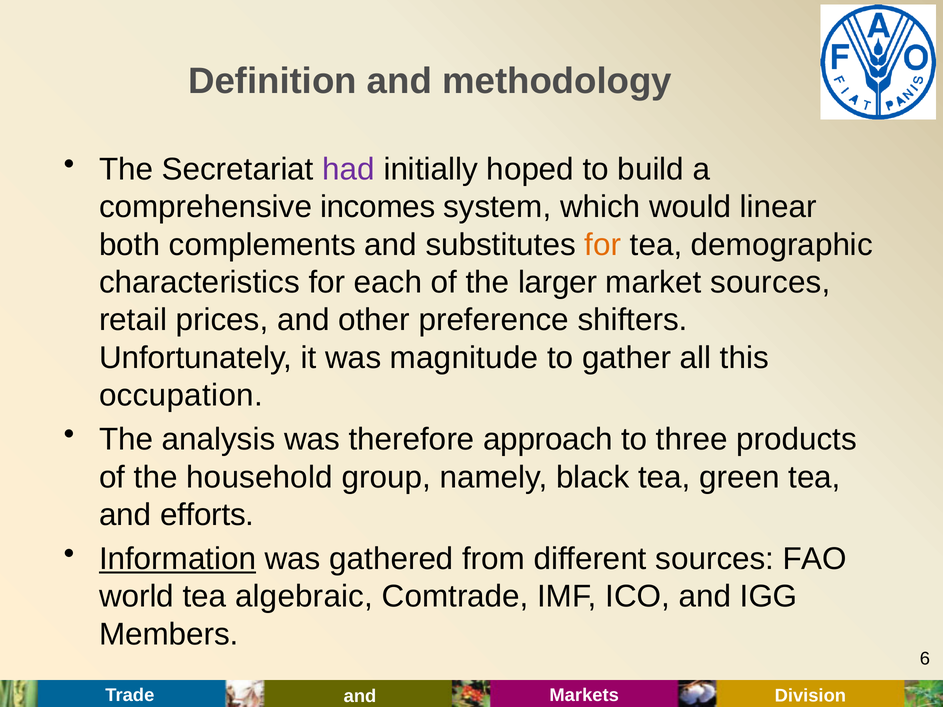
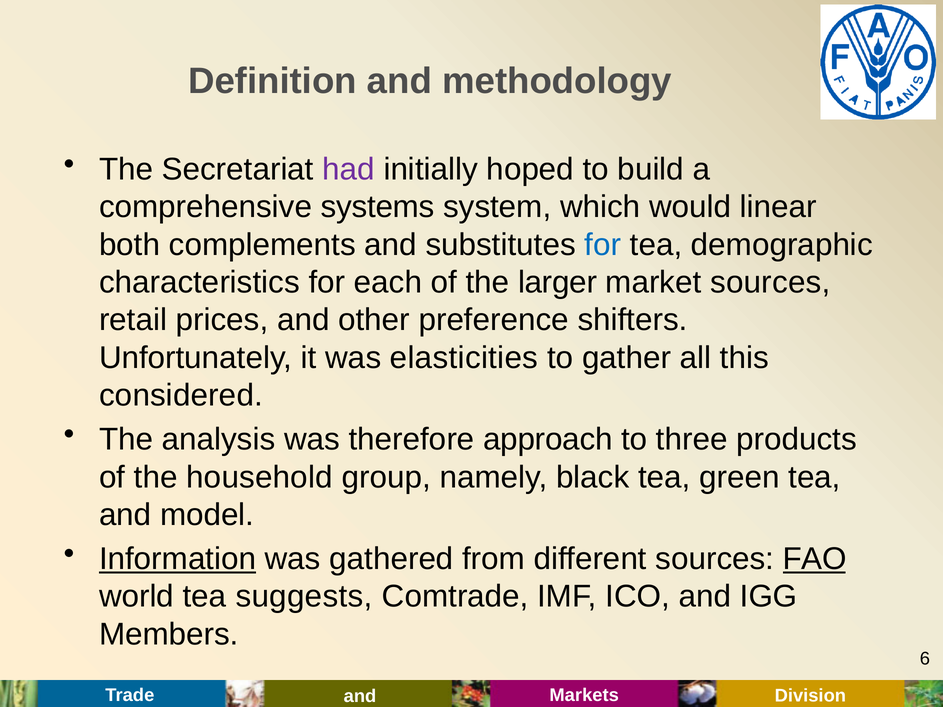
incomes: incomes -> systems
for at (603, 245) colour: orange -> blue
magnitude: magnitude -> elasticities
occupation: occupation -> considered
efforts: efforts -> model
FAO underline: none -> present
algebraic: algebraic -> suggests
